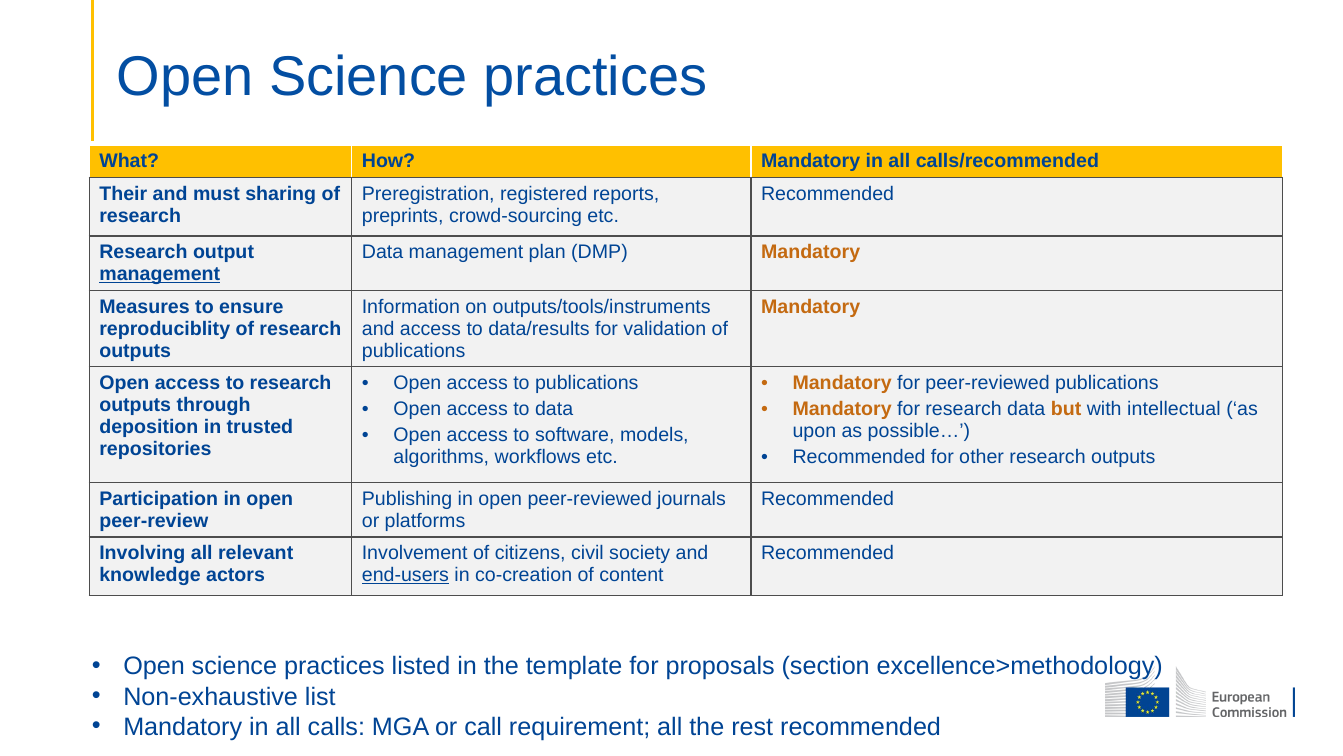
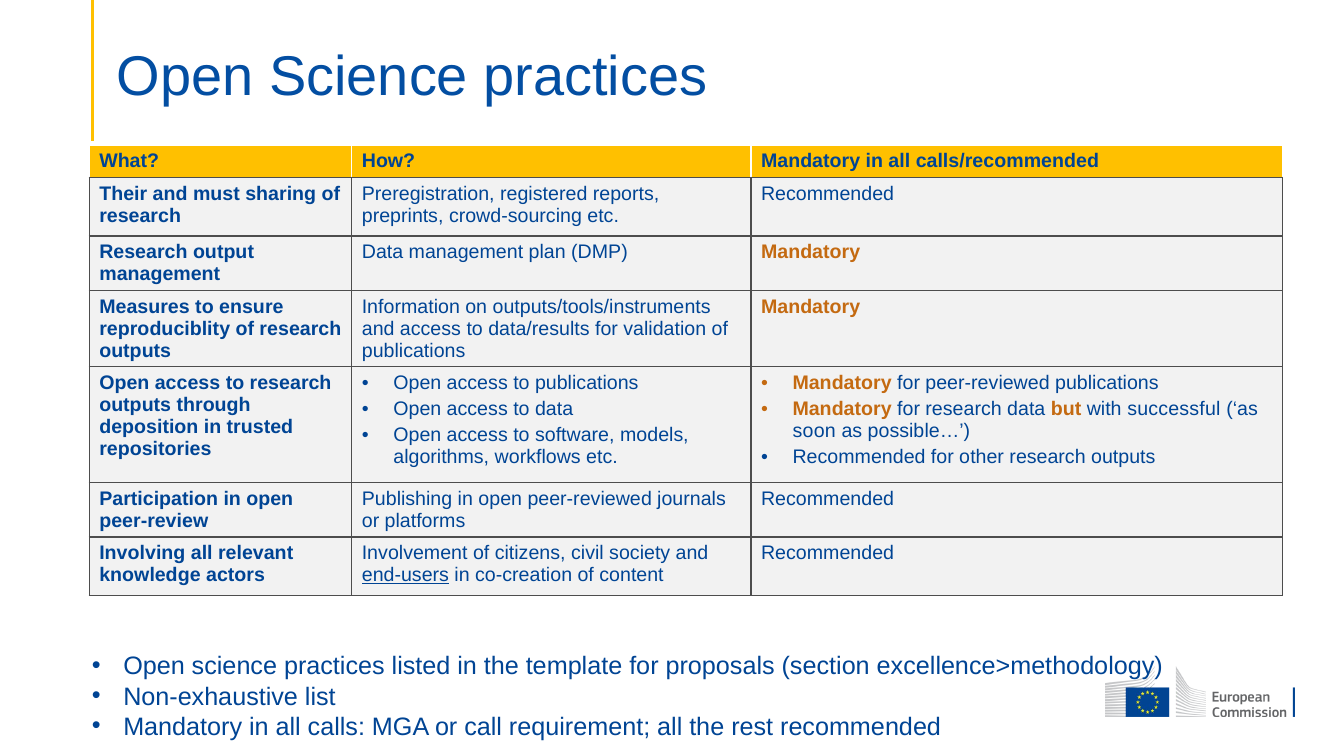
management at (160, 274) underline: present -> none
intellectual: intellectual -> successful
upon: upon -> soon
